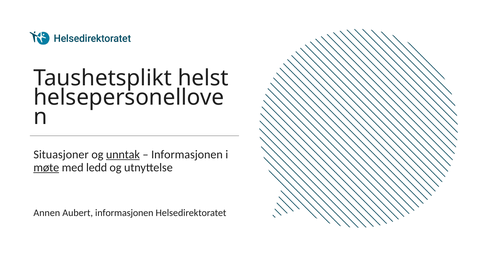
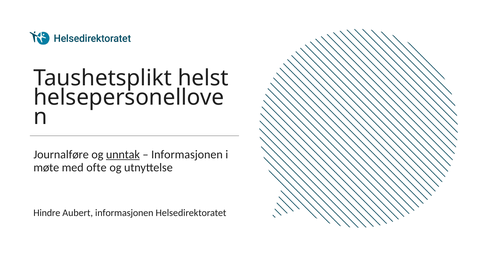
Situasjoner: Situasjoner -> Journalføre
møte underline: present -> none
ledd: ledd -> ofte
Annen: Annen -> Hindre
